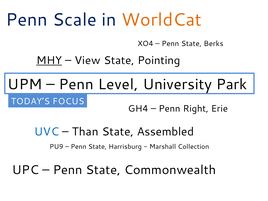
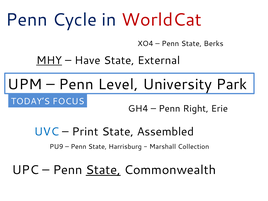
Scale: Scale -> Cycle
WorldCat colour: orange -> red
View: View -> Have
Pointing: Pointing -> External
Than: Than -> Print
State at (103, 170) underline: none -> present
